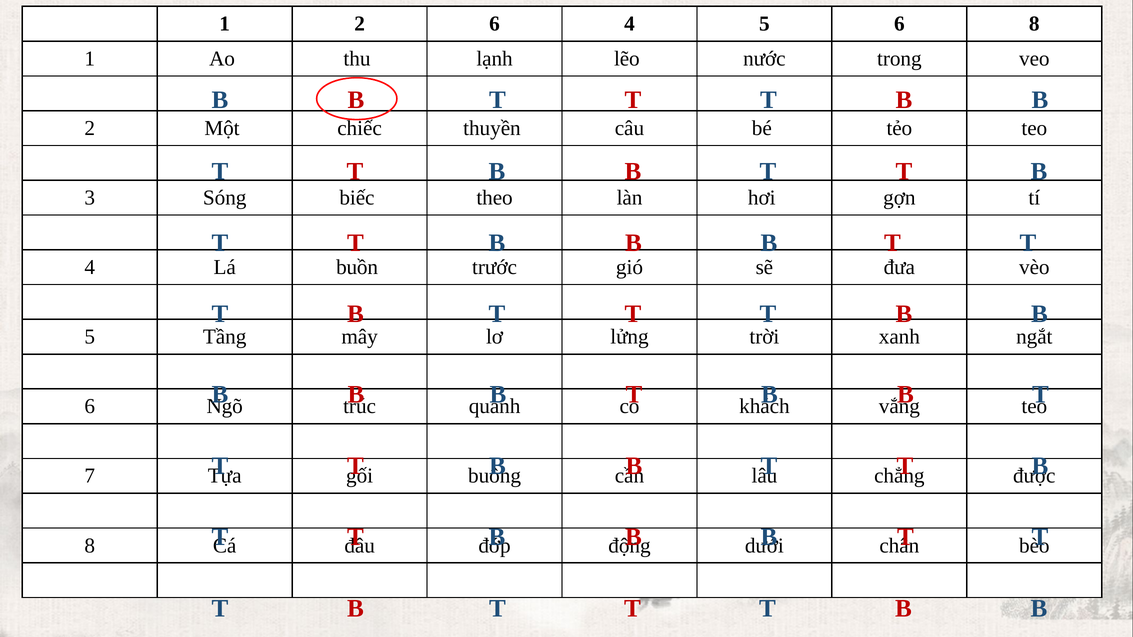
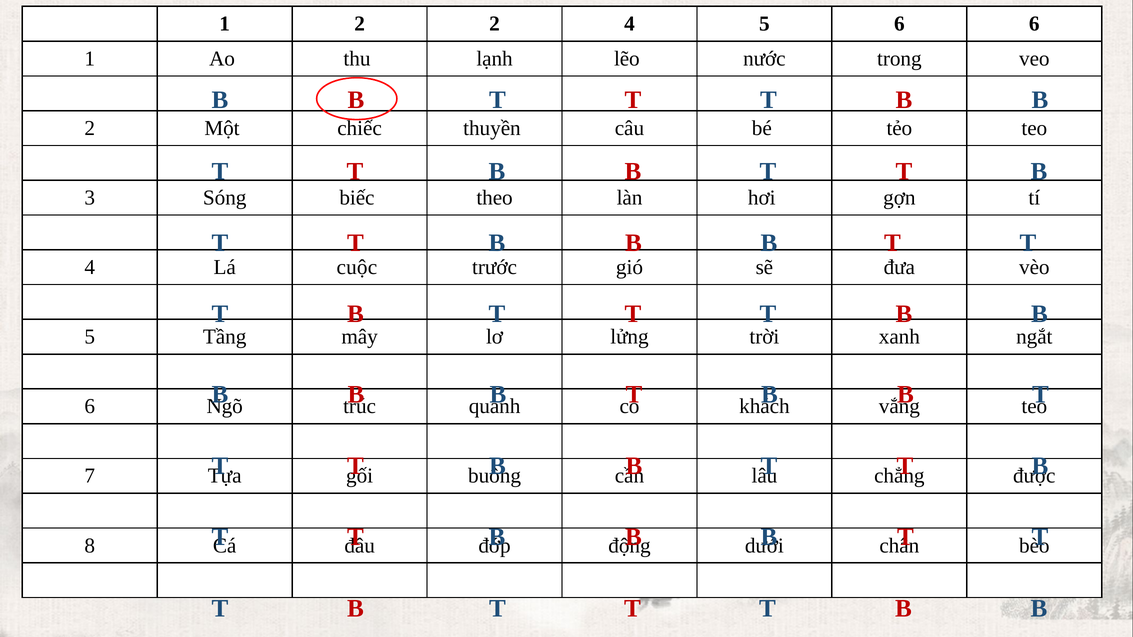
2 6: 6 -> 2
6 8: 8 -> 6
buồn: buồn -> cuộc
